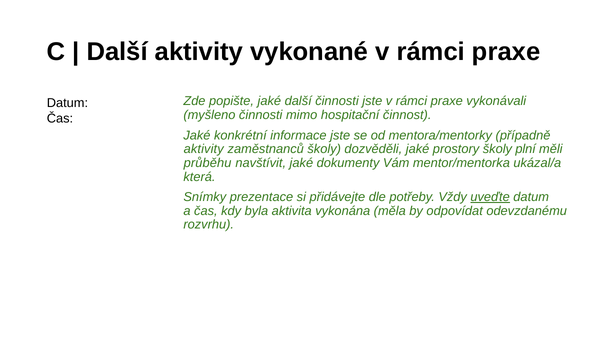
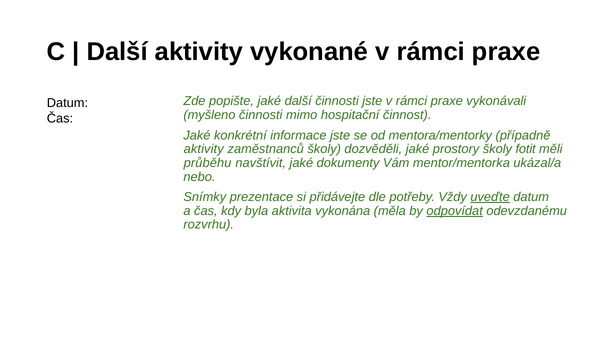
plní: plní -> fotit
která: která -> nebo
odpovídat underline: none -> present
